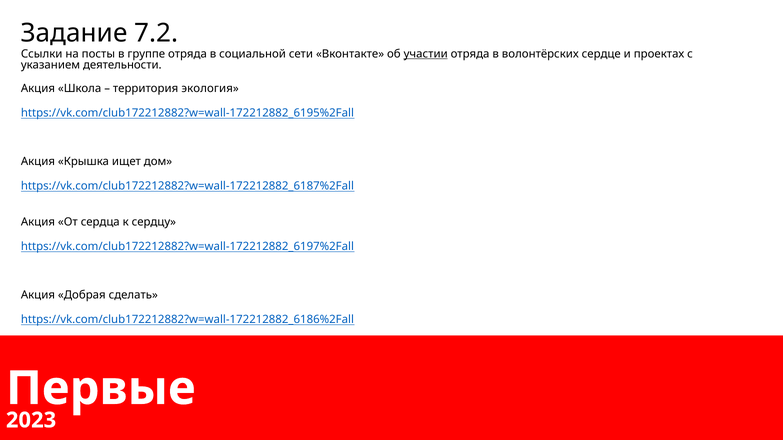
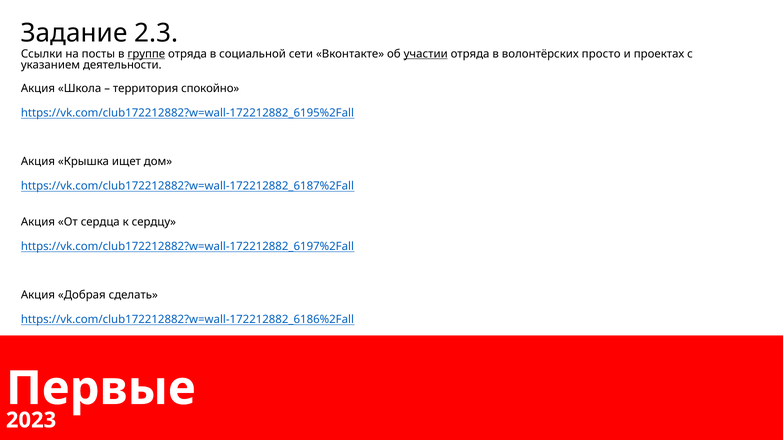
7.2: 7.2 -> 2.3
группе underline: none -> present
сердце: сердце -> просто
экология: экология -> спокойно
